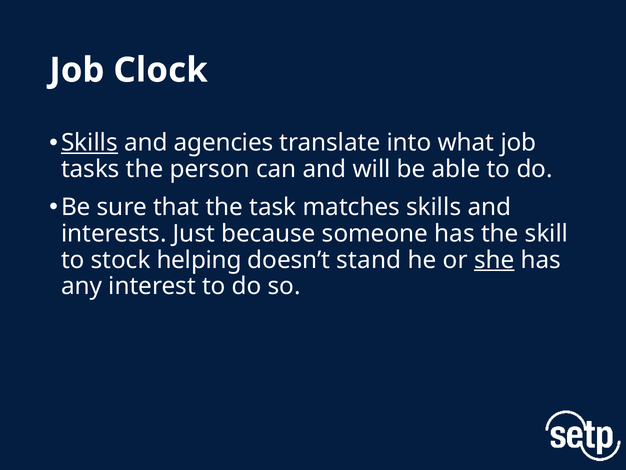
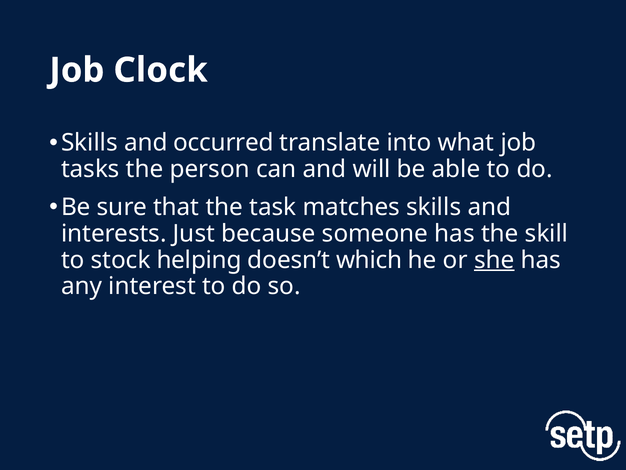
Skills at (89, 143) underline: present -> none
agencies: agencies -> occurred
stand: stand -> which
